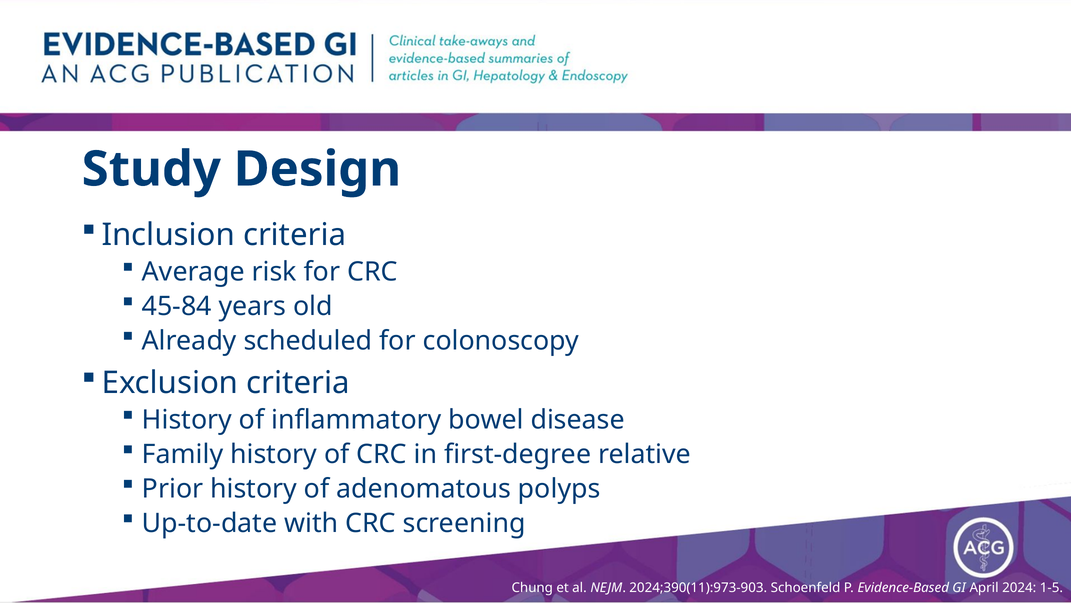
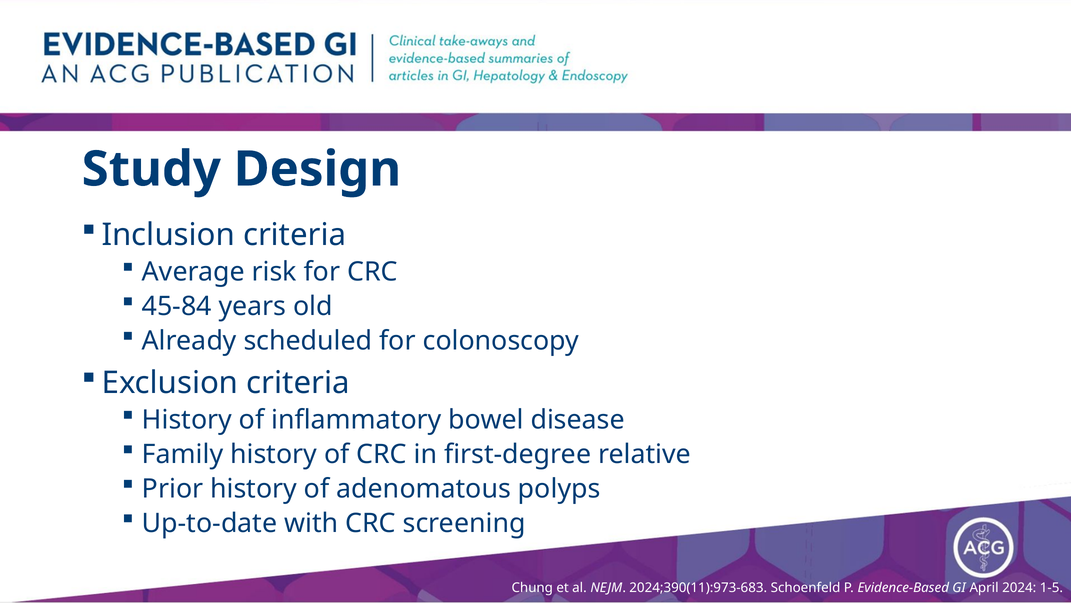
2024;390(11):973-903: 2024;390(11):973-903 -> 2024;390(11):973-683
